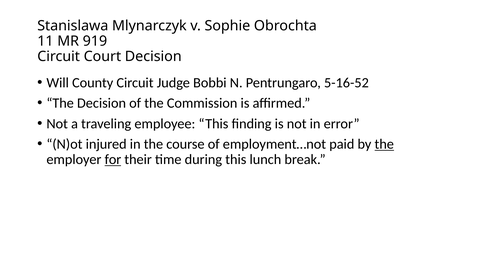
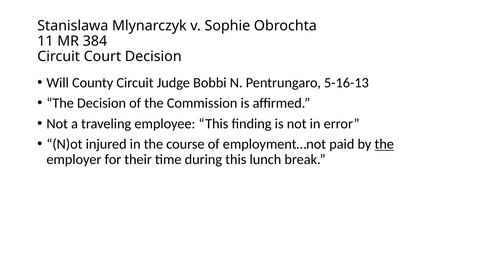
919: 919 -> 384
5-16-52: 5-16-52 -> 5-16-13
for underline: present -> none
